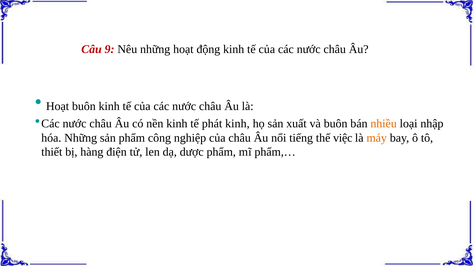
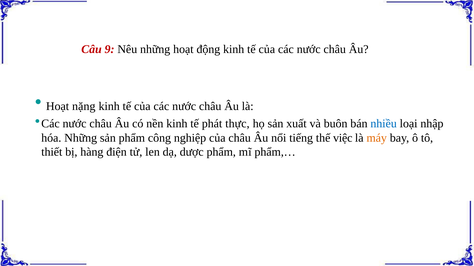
Hoạt buôn: buôn -> nặng
phát kinh: kinh -> thực
nhiều colour: orange -> blue
